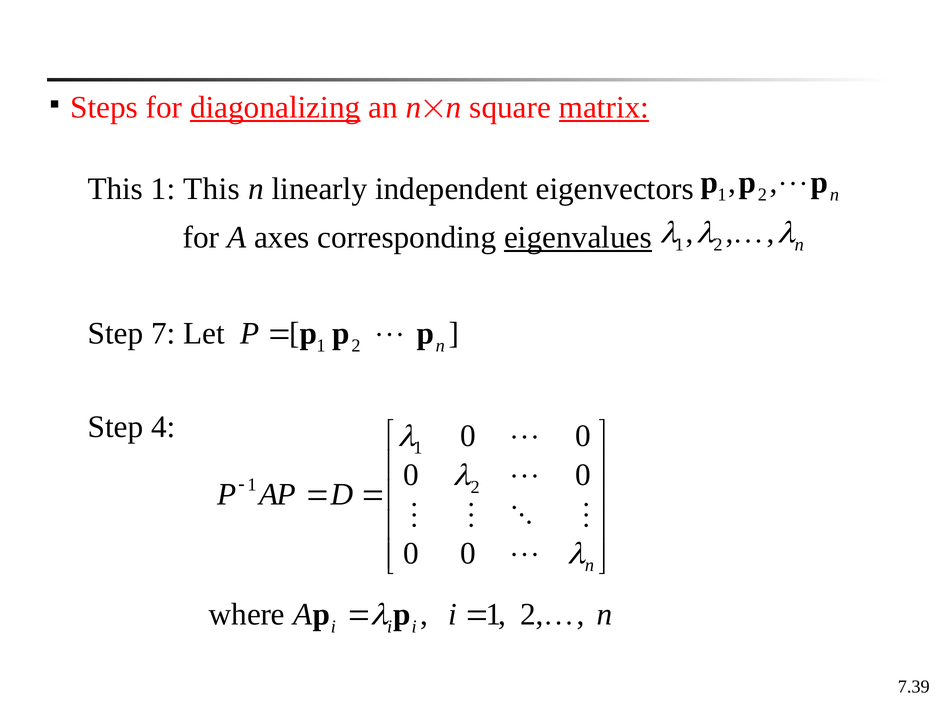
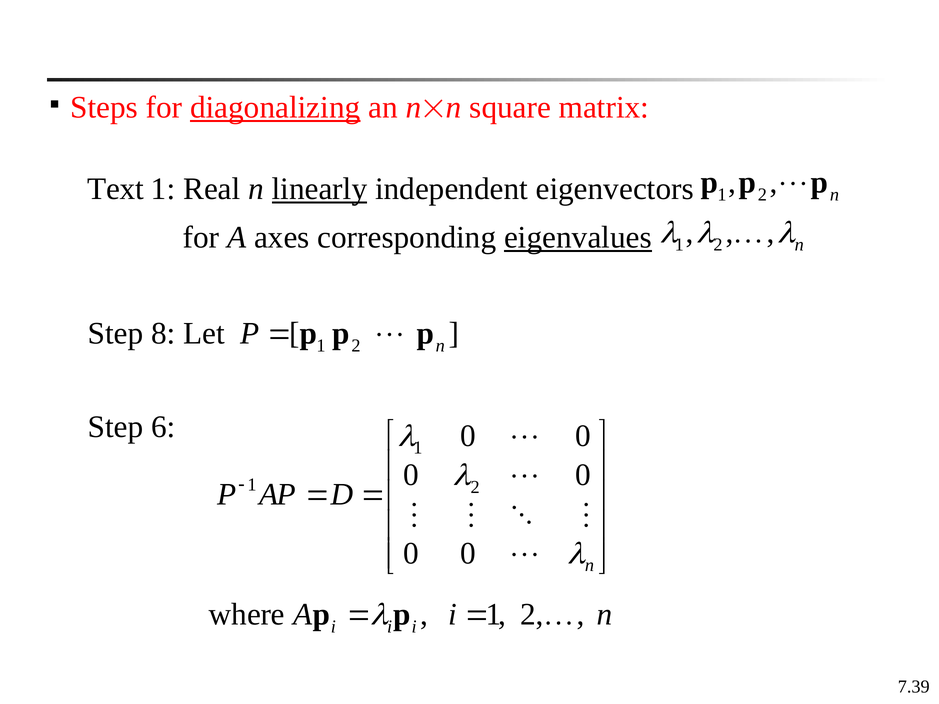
matrix underline: present -> none
This at (115, 189): This -> Text
1 This: This -> Real
linearly underline: none -> present
7: 7 -> 8
4: 4 -> 6
